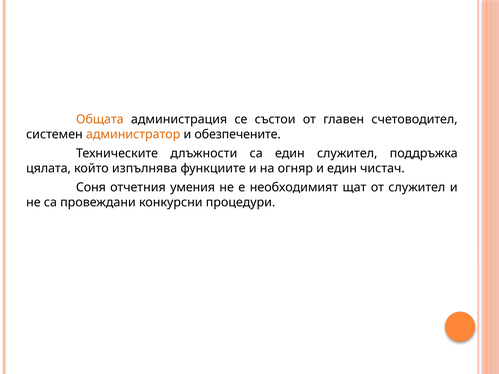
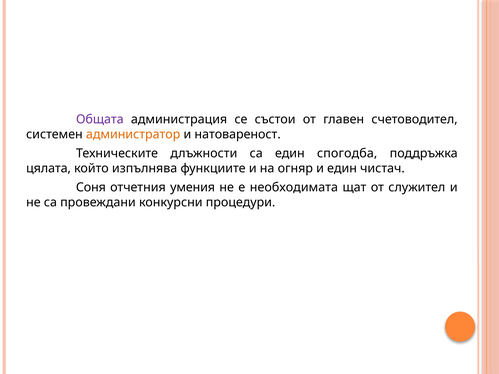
Общата colour: orange -> purple
обезпечените: обезпечените -> натовареност
един служител: служител -> спогодба
необходимият: необходимият -> необходимата
